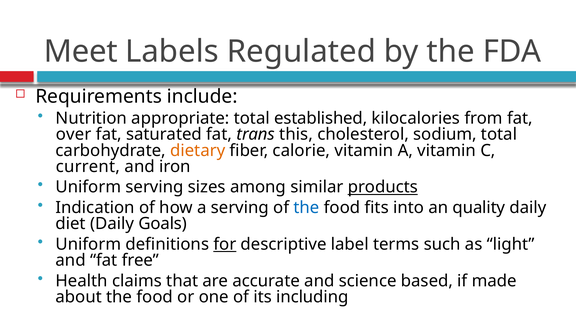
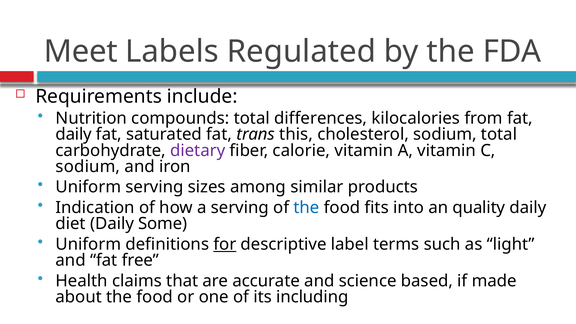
appropriate: appropriate -> compounds
established: established -> differences
over at (74, 134): over -> daily
dietary colour: orange -> purple
current at (88, 167): current -> sodium
products underline: present -> none
Goals: Goals -> Some
